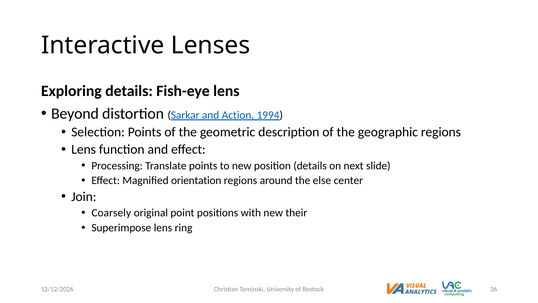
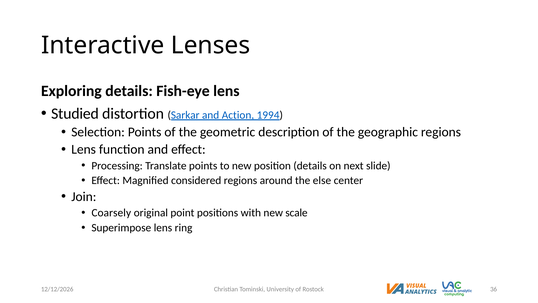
Beyond: Beyond -> Studied
orientation: orientation -> considered
their: their -> scale
